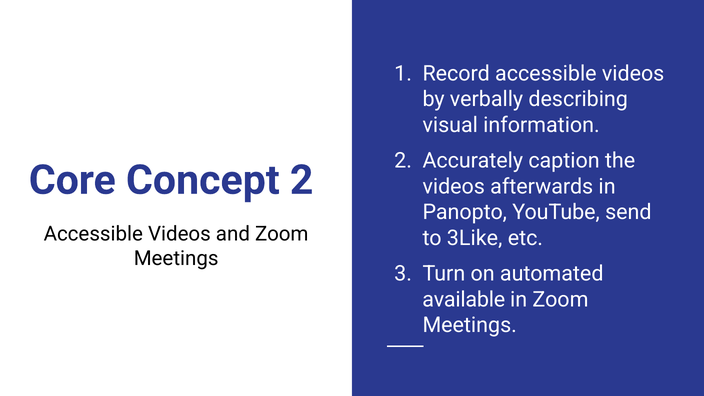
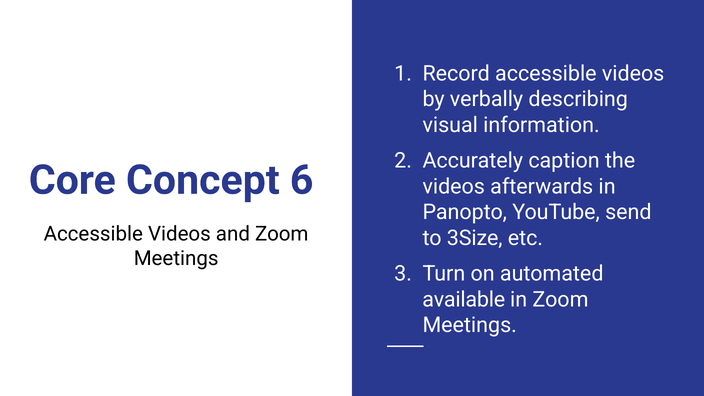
Concept 2: 2 -> 6
3Like: 3Like -> 3Size
